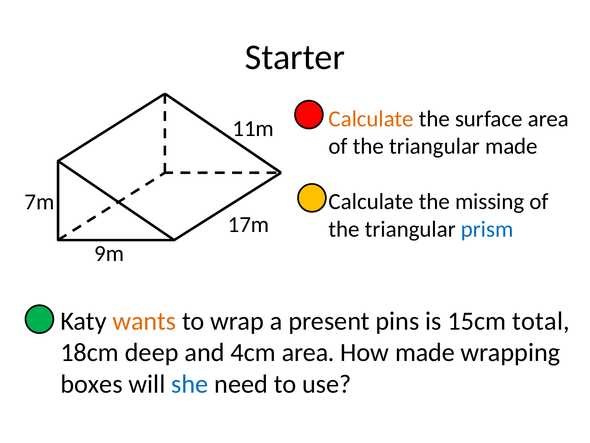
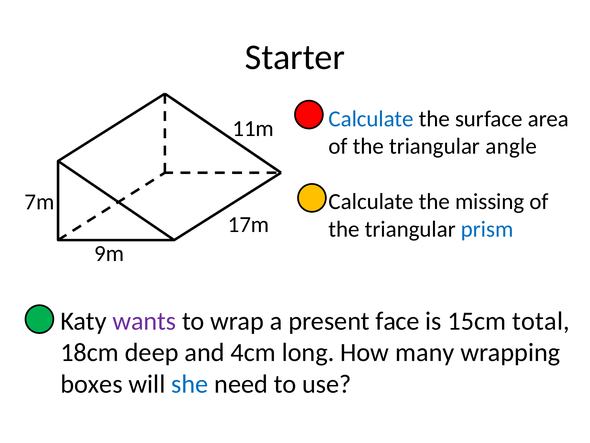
Calculate at (371, 119) colour: orange -> blue
triangular made: made -> angle
wants colour: orange -> purple
pins: pins -> face
4cm area: area -> long
How made: made -> many
